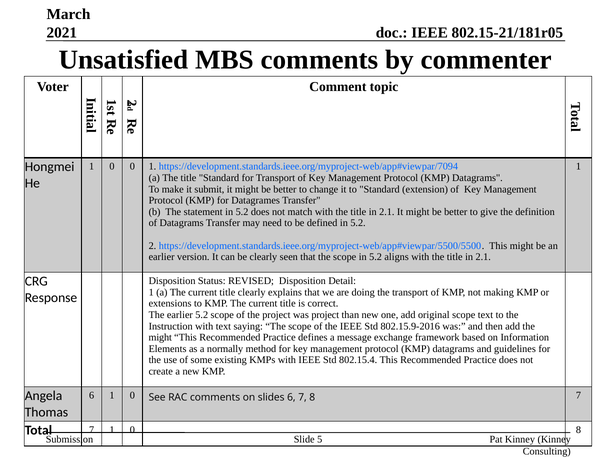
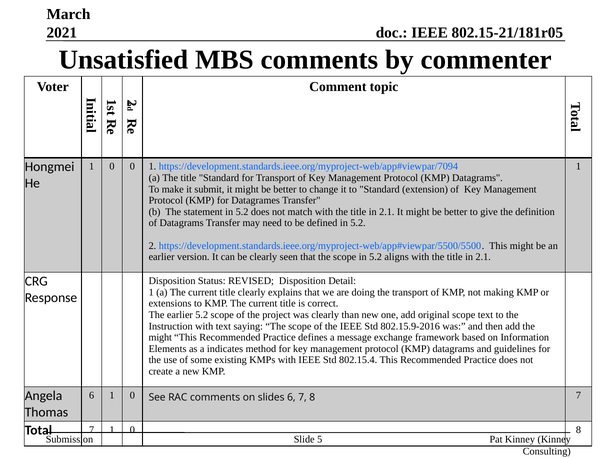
was project: project -> clearly
normally: normally -> indicates
